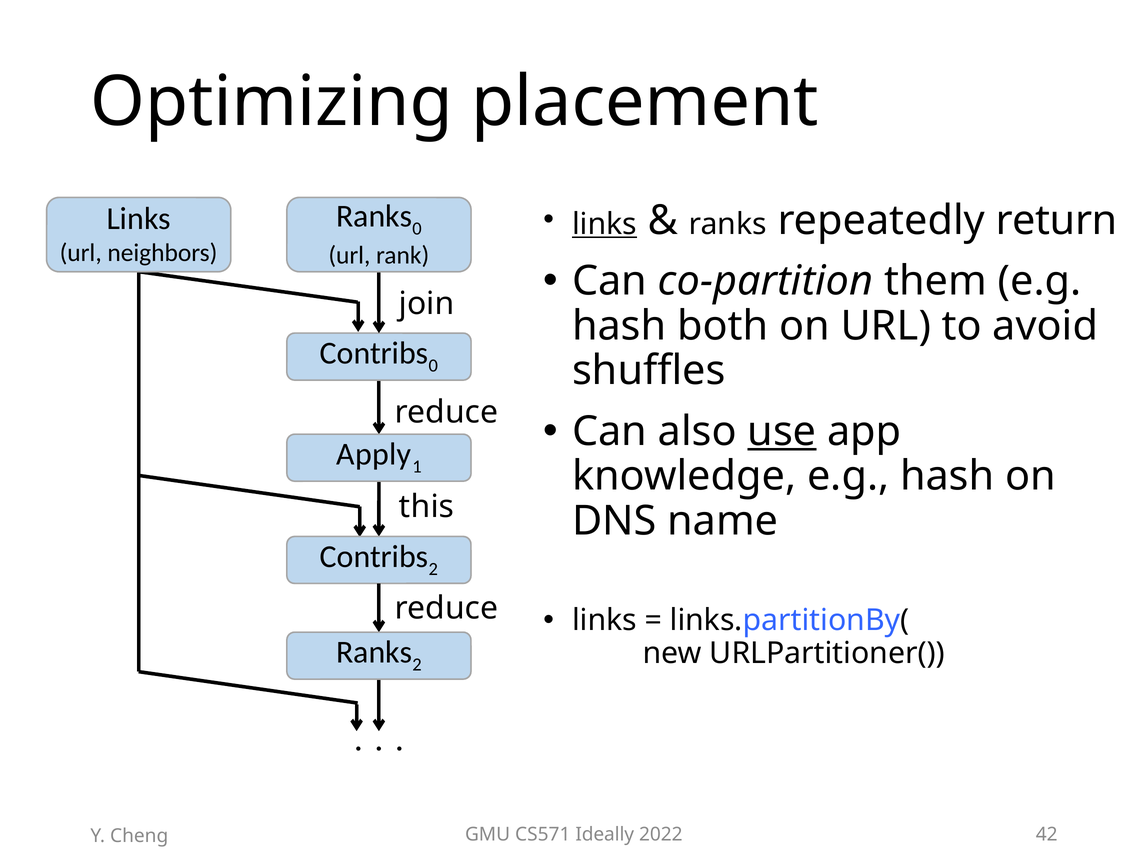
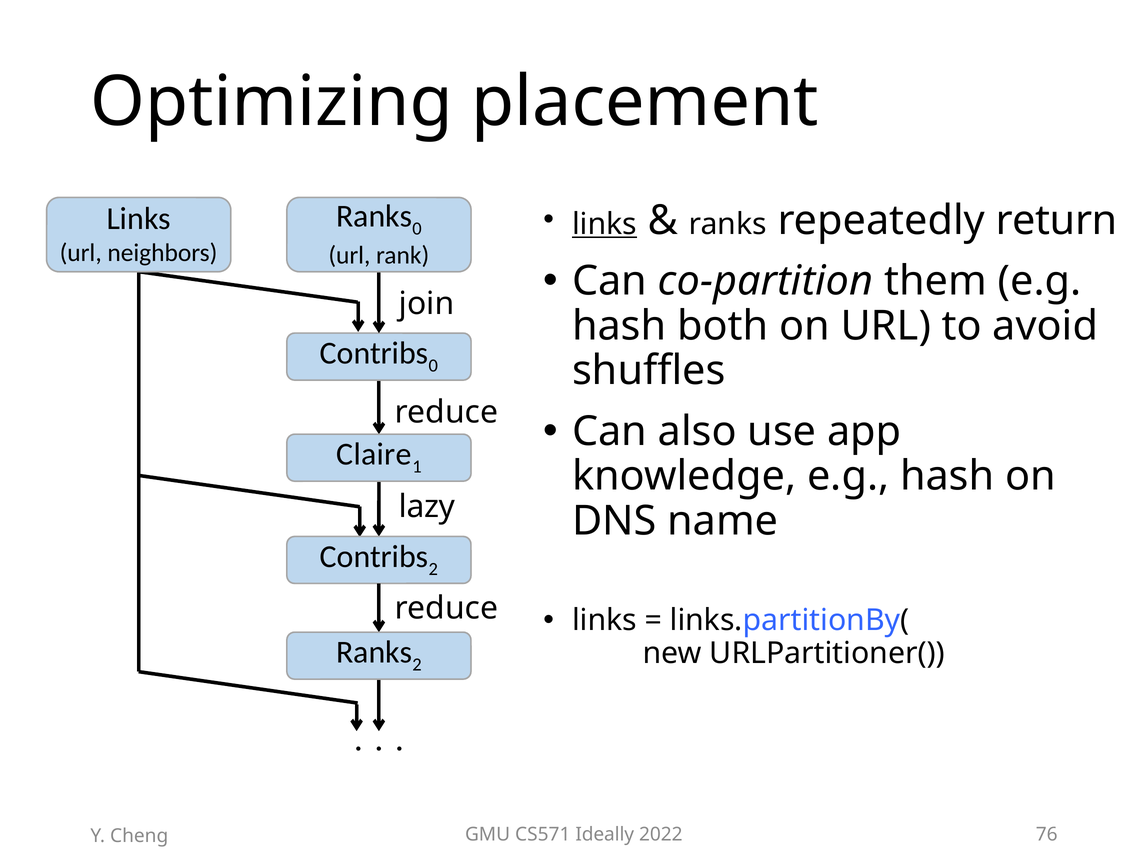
use underline: present -> none
Apply: Apply -> Claire
this: this -> lazy
42: 42 -> 76
